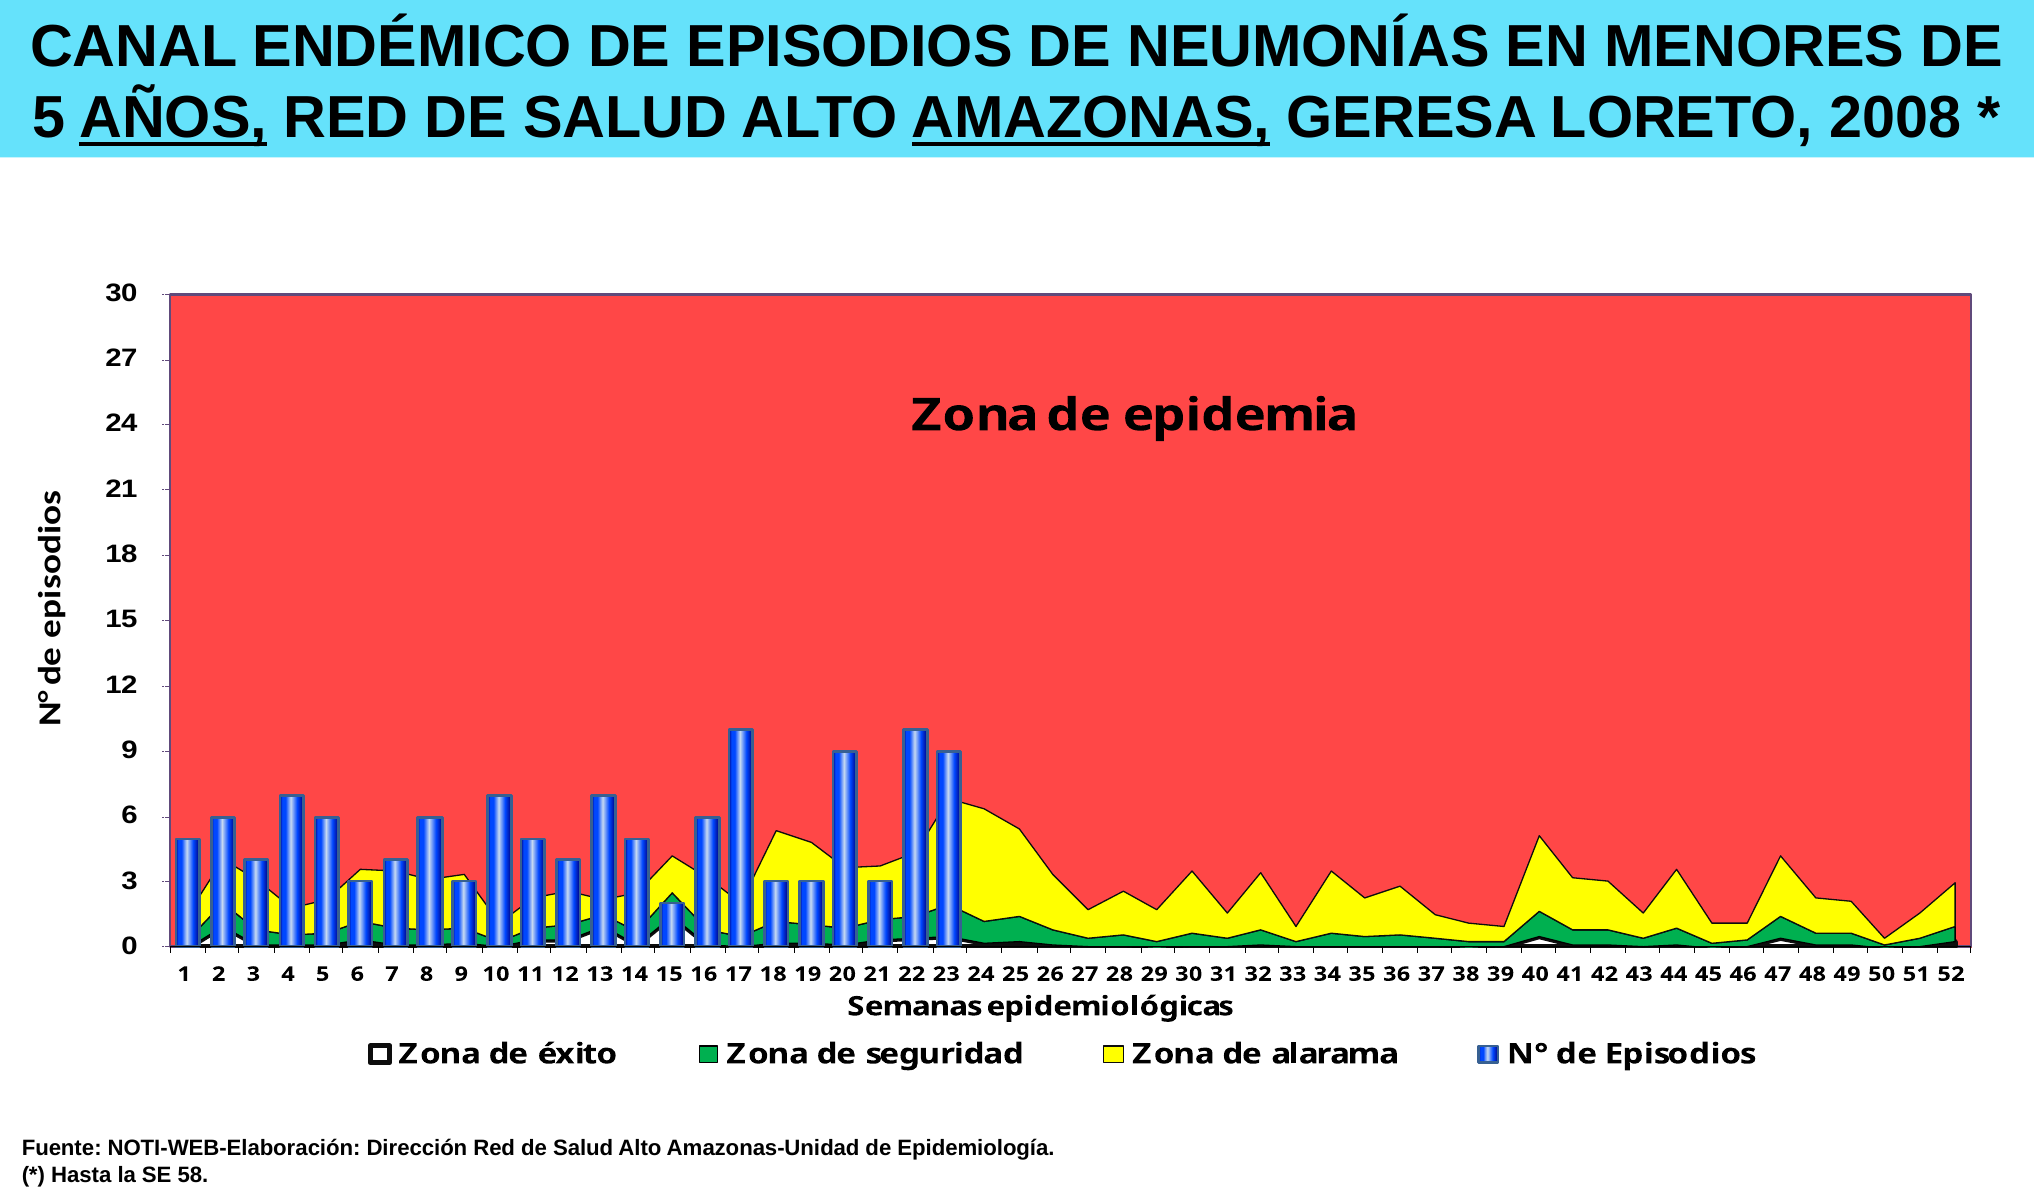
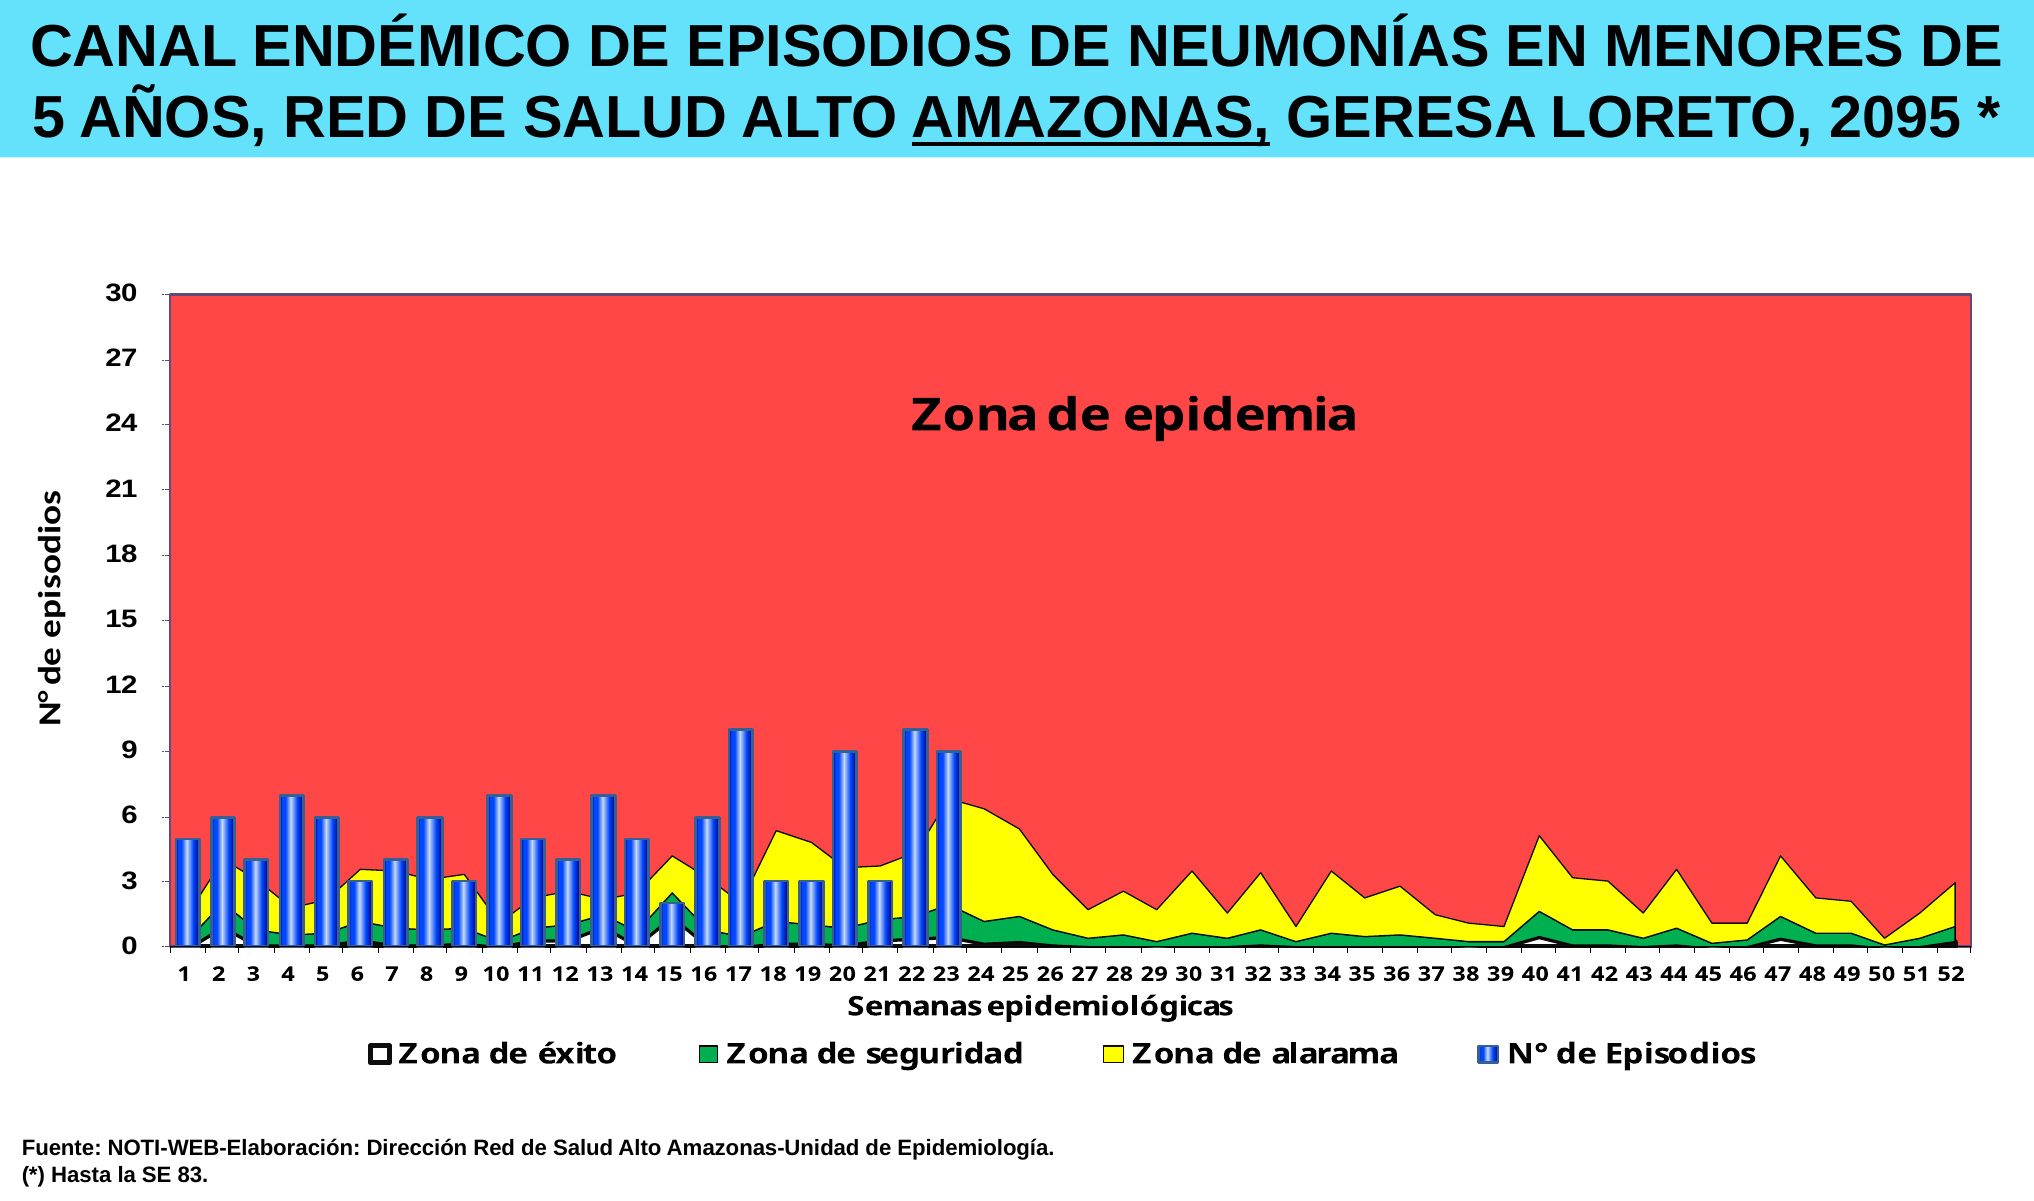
AÑOS underline: present -> none
2008: 2008 -> 2095
58: 58 -> 83
